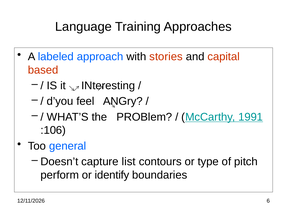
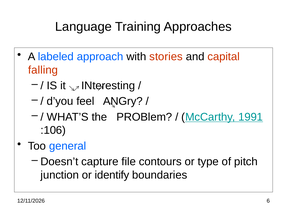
based: based -> falling
list: list -> file
perform: perform -> junction
